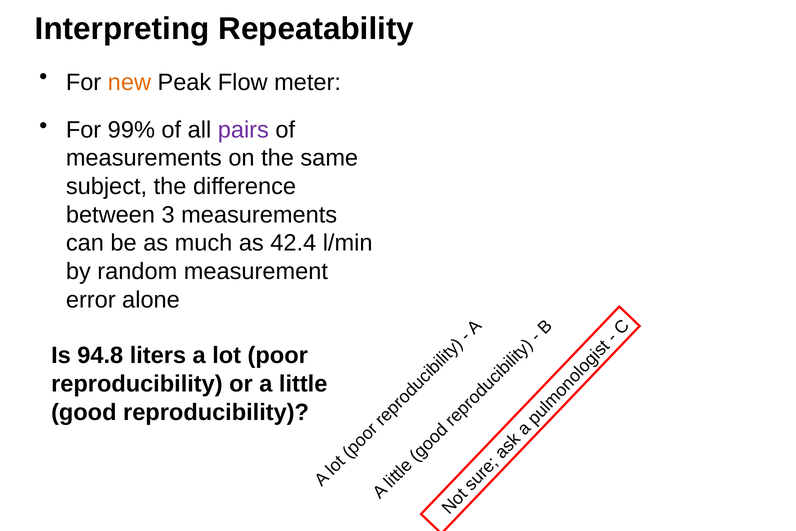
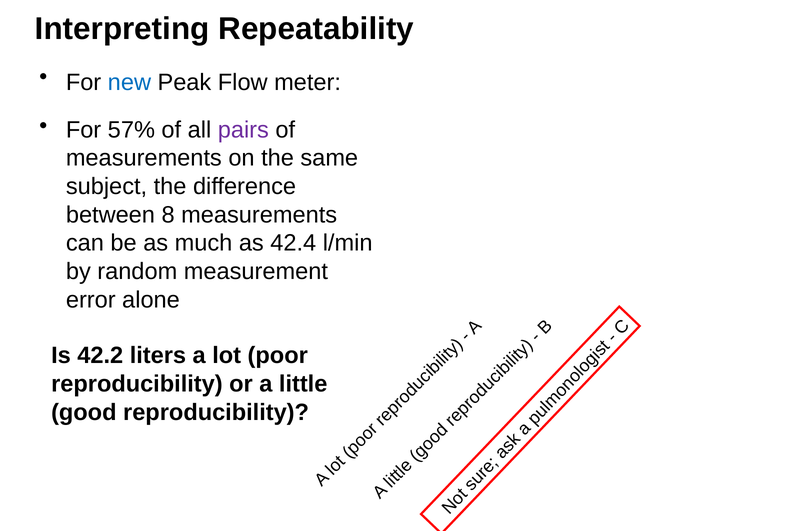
new colour: orange -> blue
99%: 99% -> 57%
3: 3 -> 8
94.8: 94.8 -> 42.2
